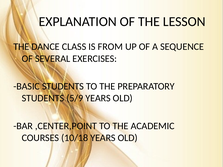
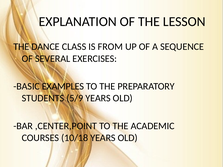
BASIC STUDENTS: STUDENTS -> EXAMPLES
